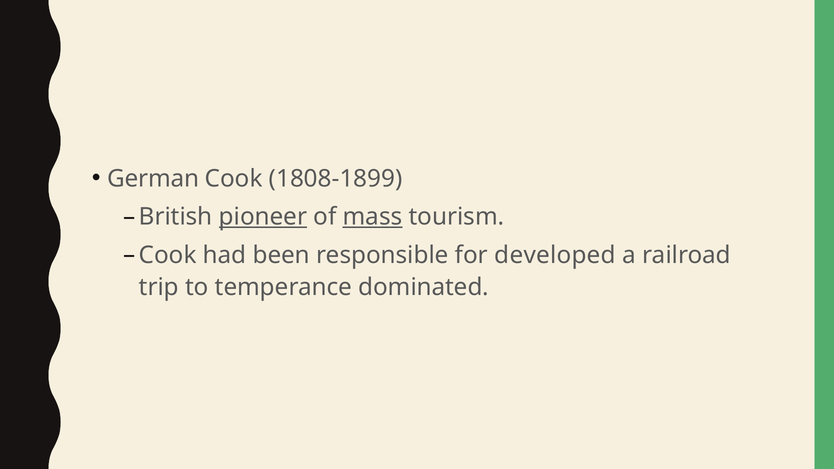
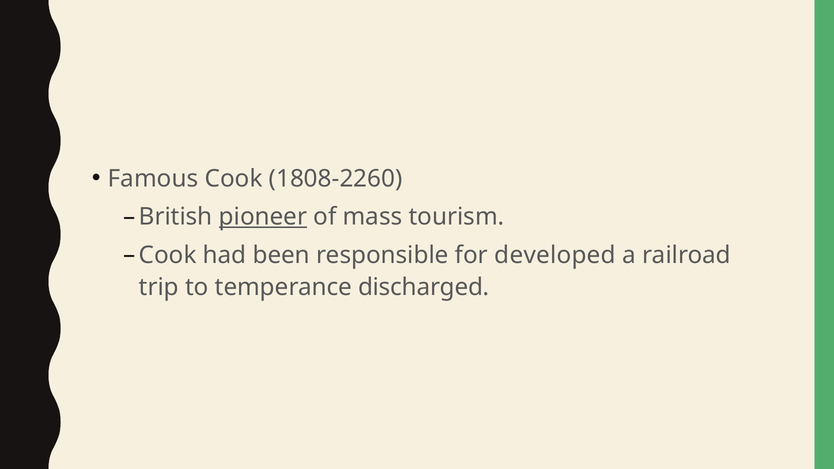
German: German -> Famous
1808-1899: 1808-1899 -> 1808-2260
mass underline: present -> none
dominated: dominated -> discharged
